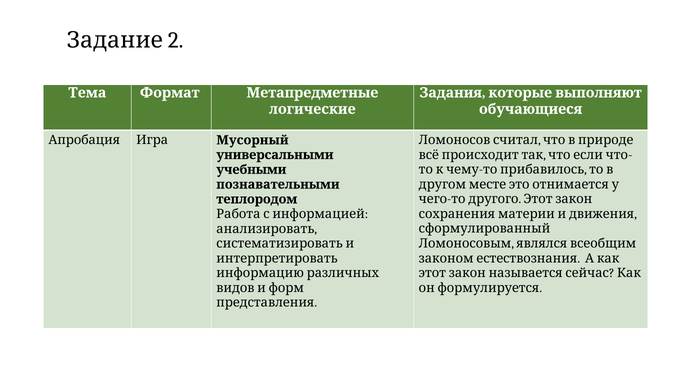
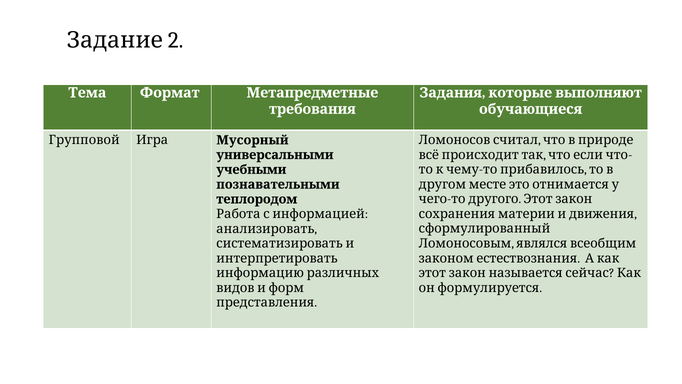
логические: логические -> требования
Апробация: Апробация -> Групповой
